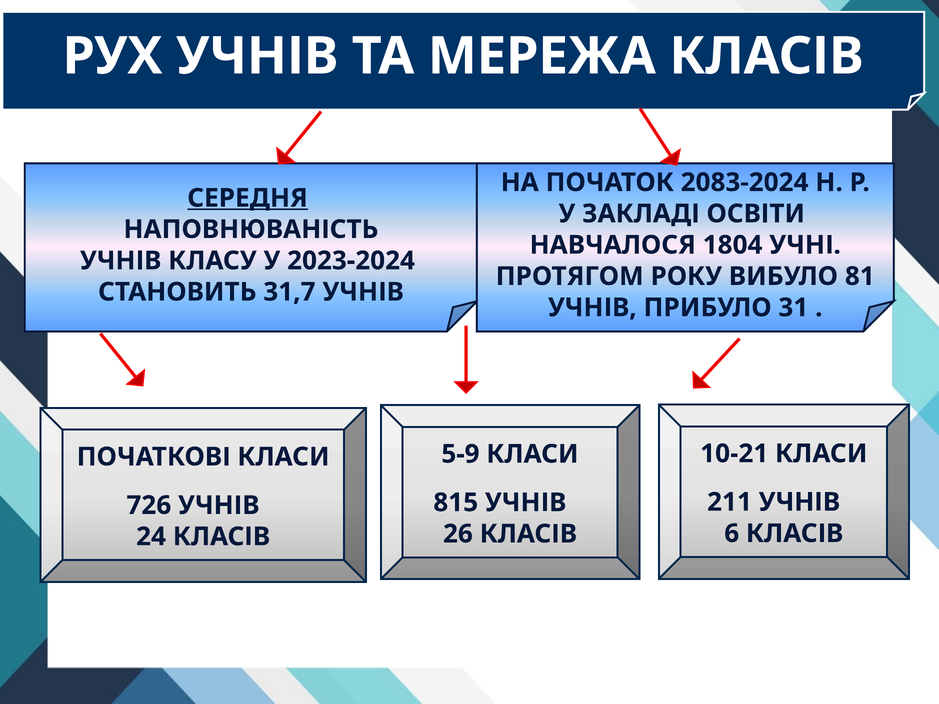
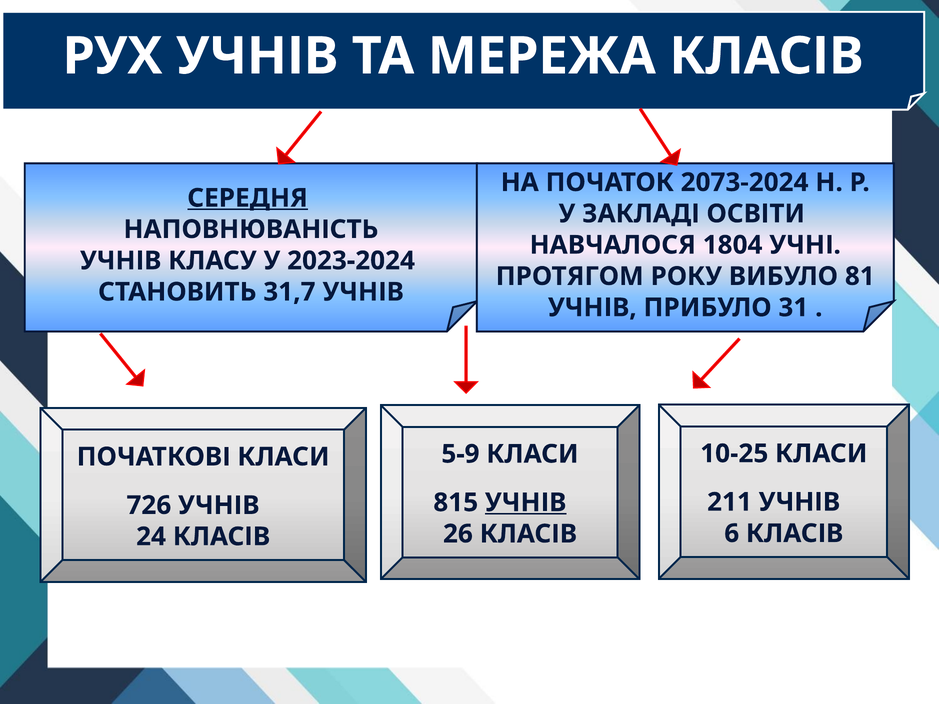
2083-2024: 2083-2024 -> 2073-2024
10-21: 10-21 -> 10-25
УЧНІВ at (526, 503) underline: none -> present
